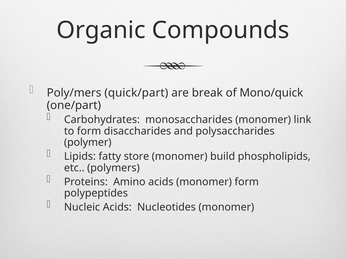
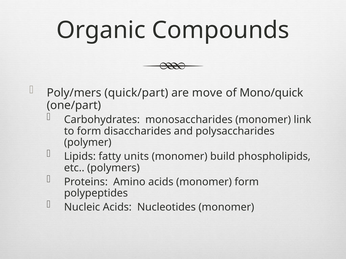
break: break -> move
store: store -> units
